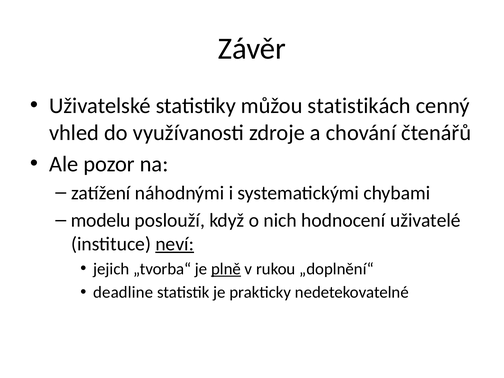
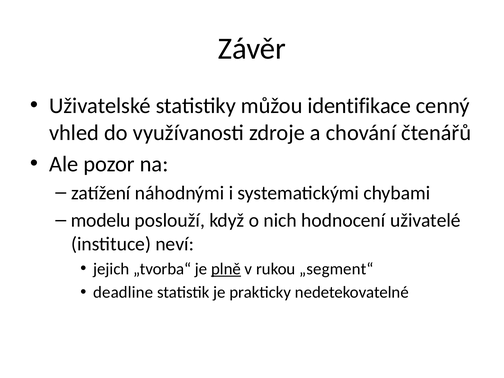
statistikách: statistikách -> identifikace
neví underline: present -> none
„doplnění“: „doplnění“ -> „segment“
